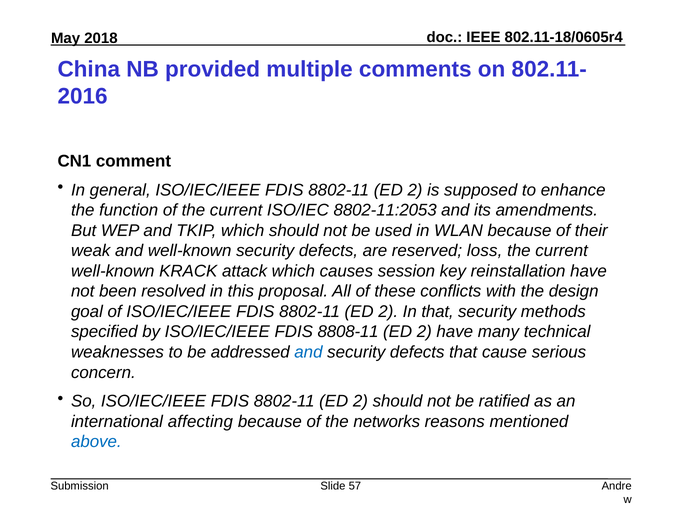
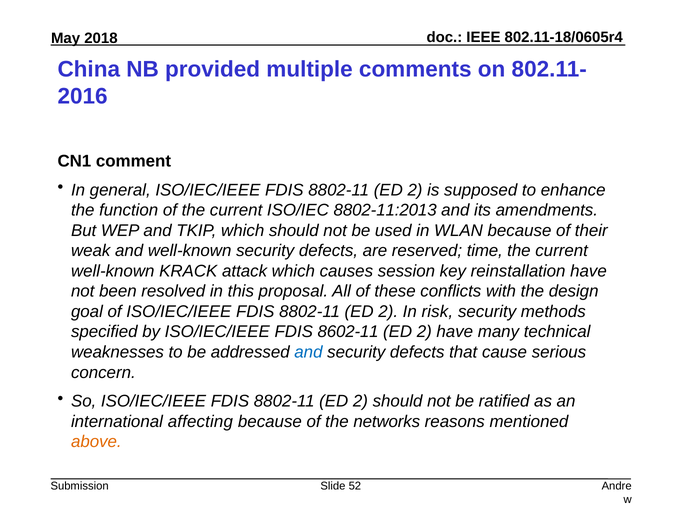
8802-11:2053: 8802-11:2053 -> 8802-11:2013
loss: loss -> time
In that: that -> risk
8808-11: 8808-11 -> 8602-11
above colour: blue -> orange
57: 57 -> 52
